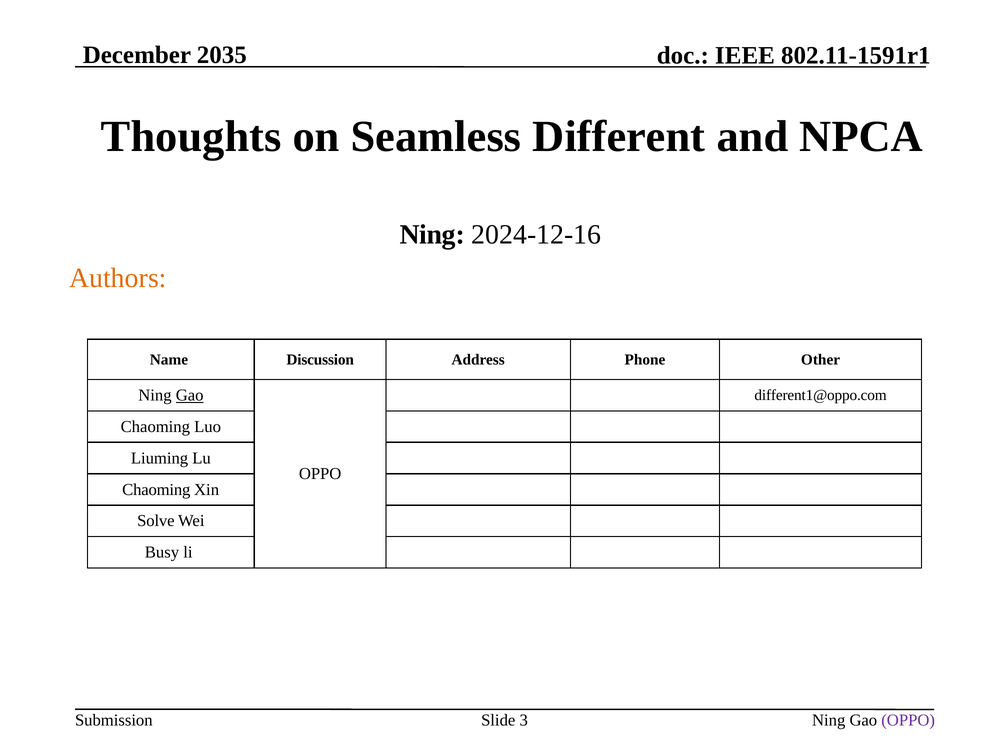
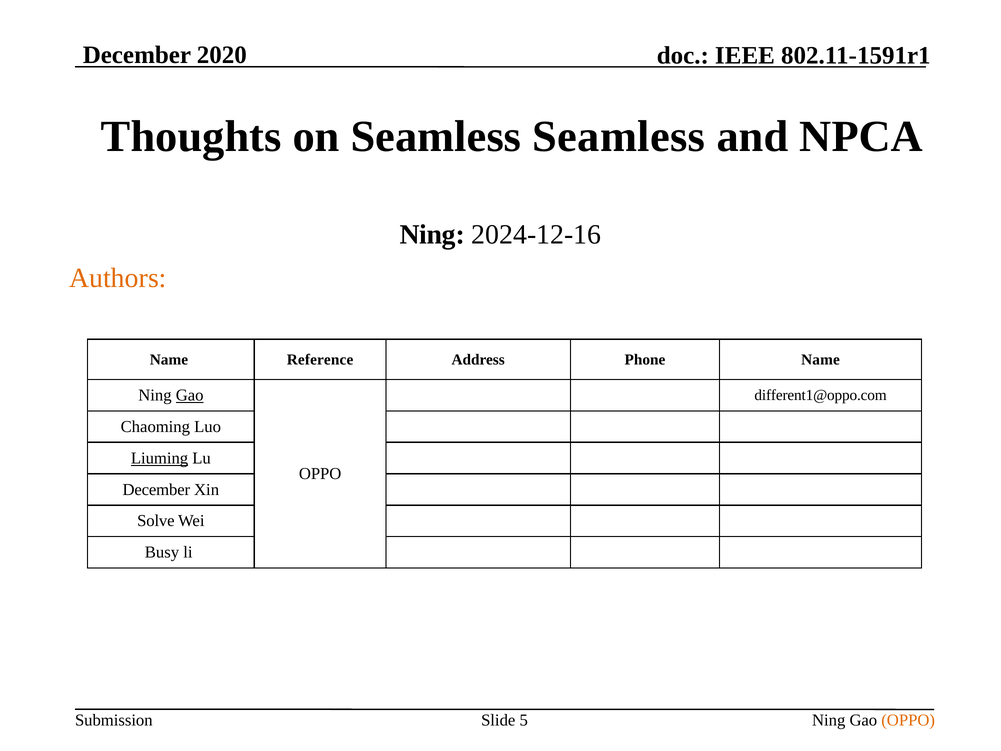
2035: 2035 -> 2020
Seamless Different: Different -> Seamless
Discussion: Discussion -> Reference
Phone Other: Other -> Name
Liuming underline: none -> present
Chaoming at (156, 489): Chaoming -> December
3: 3 -> 5
OPPO at (908, 720) colour: purple -> orange
